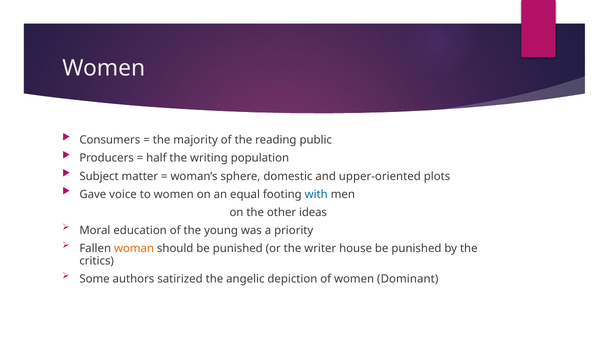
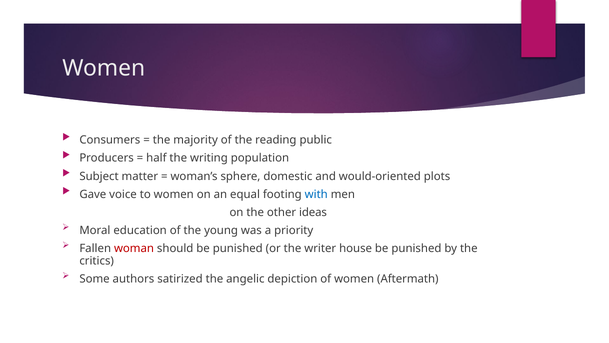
upper-oriented: upper-oriented -> would-oriented
woman colour: orange -> red
Dominant: Dominant -> Aftermath
